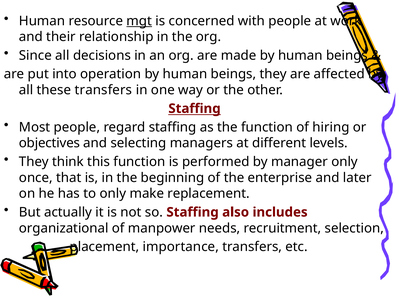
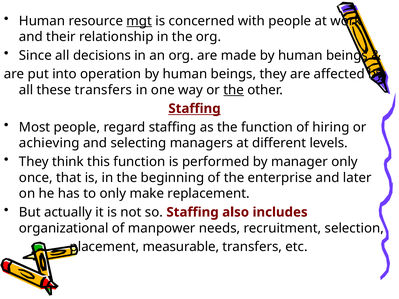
the at (234, 90) underline: none -> present
objectives: objectives -> achieving
importance: importance -> measurable
